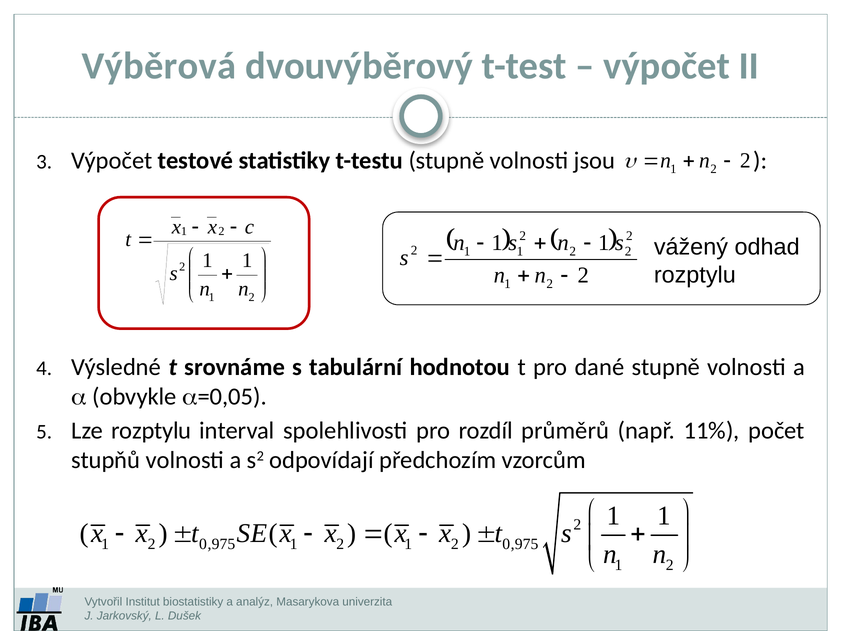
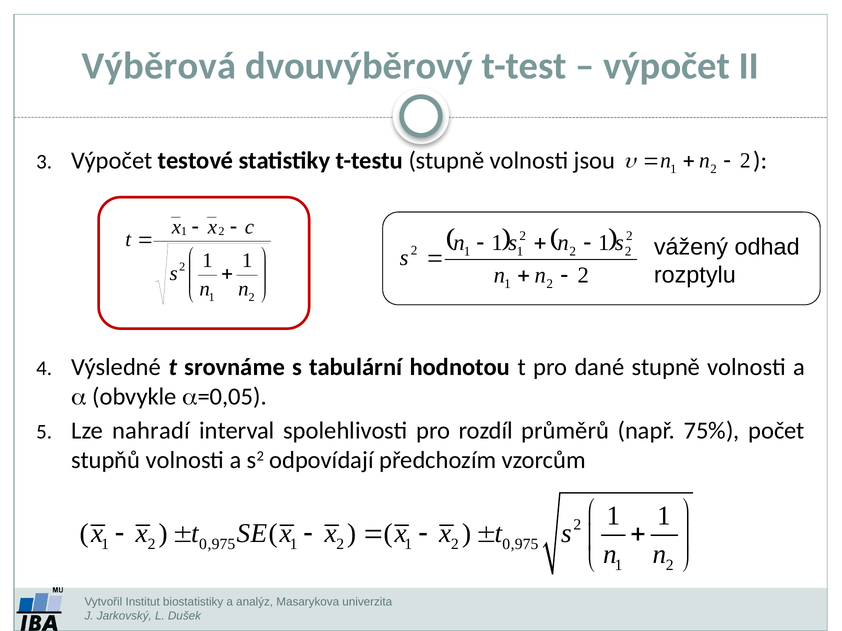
Lze rozptylu: rozptylu -> nahradí
11%: 11% -> 75%
